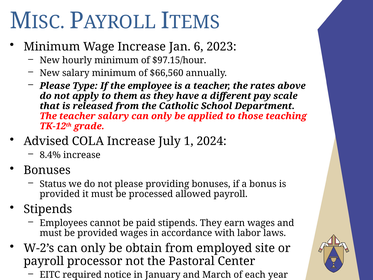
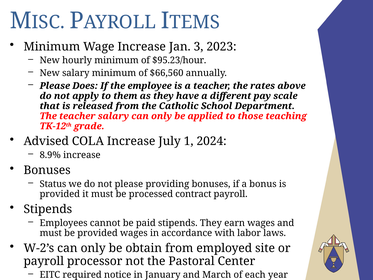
6: 6 -> 3
$97.15/hour: $97.15/hour -> $95.23/hour
Type: Type -> Does
8.4%: 8.4% -> 8.9%
allowed: allowed -> contract
